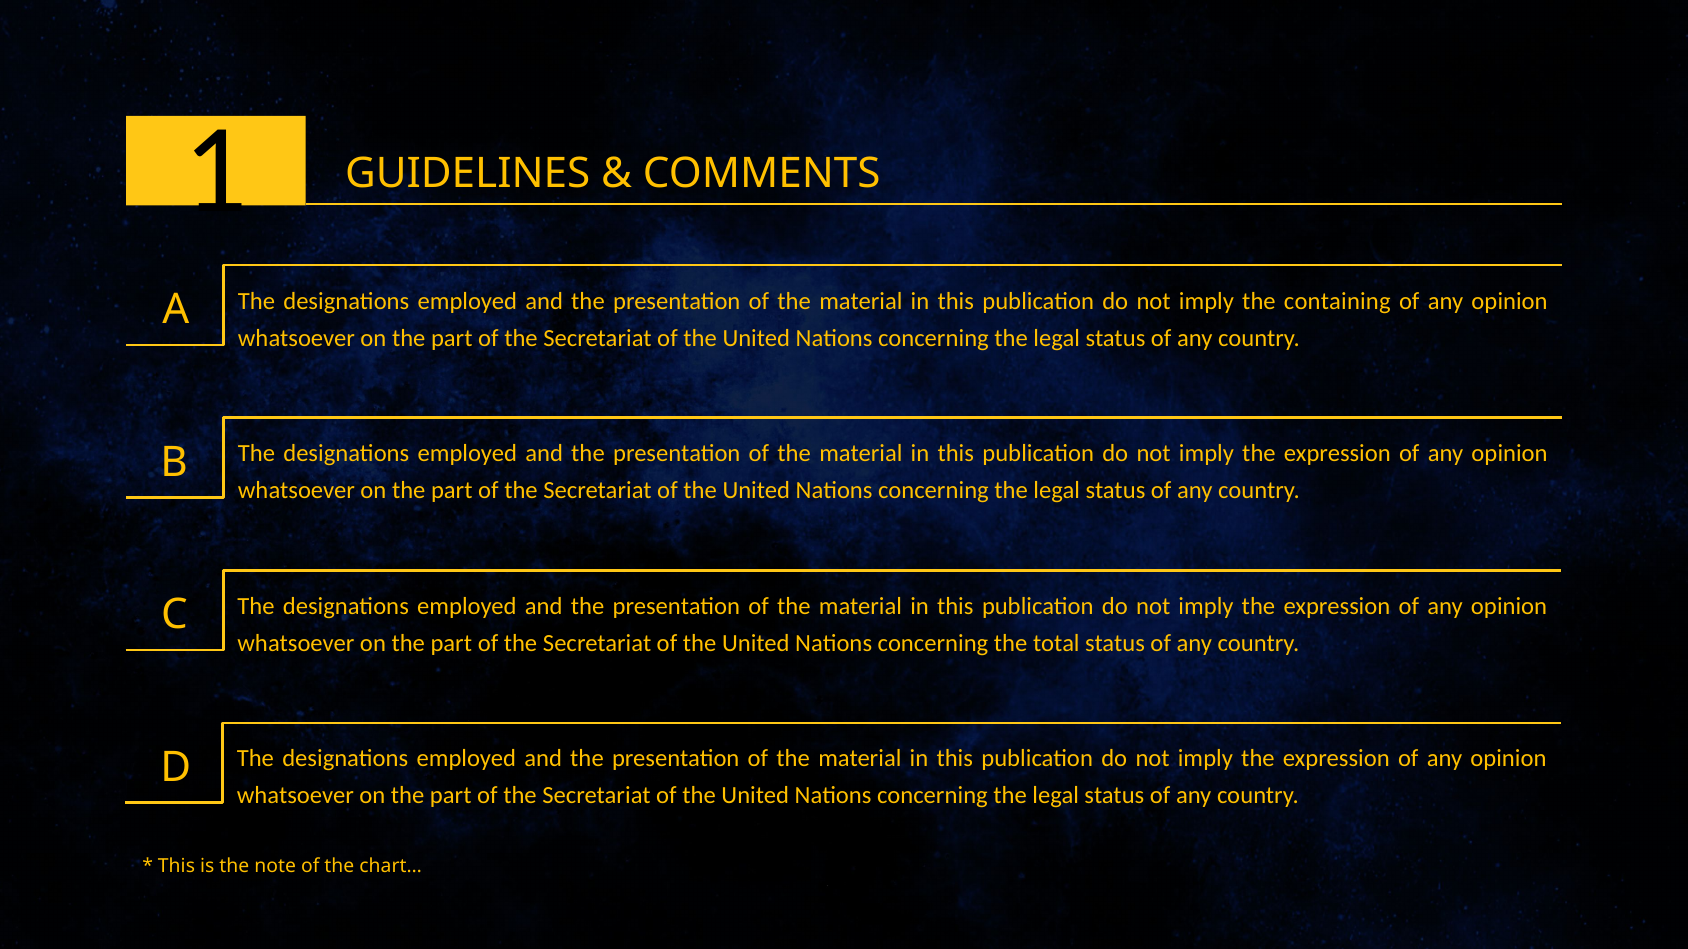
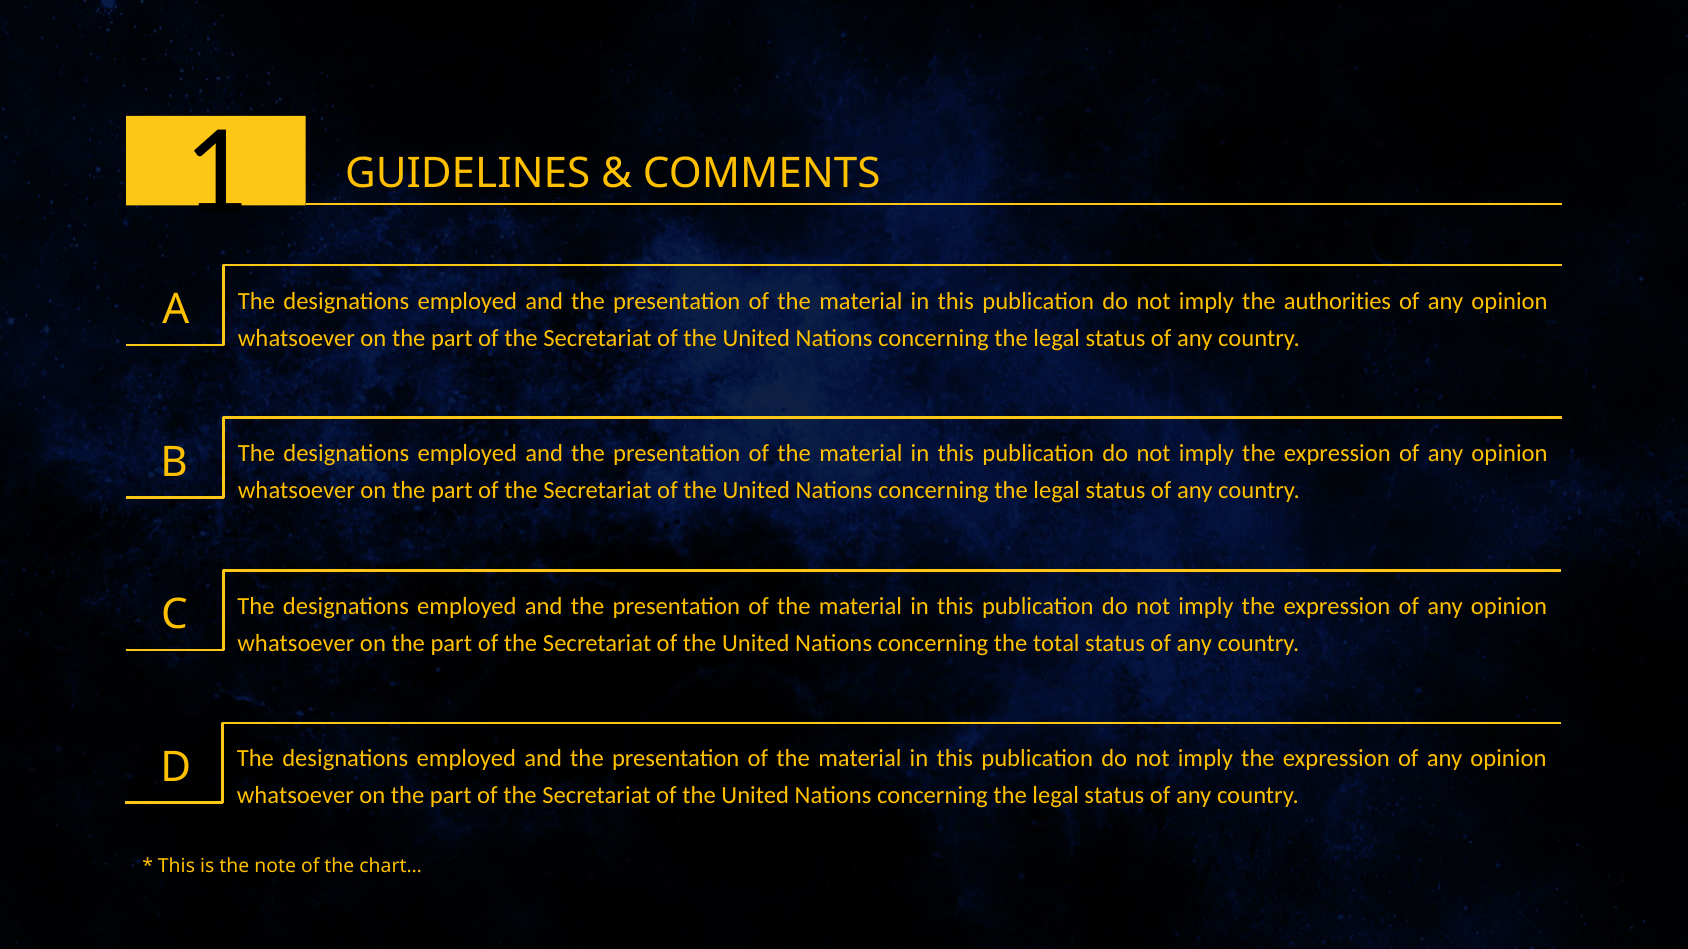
containing: containing -> authorities
